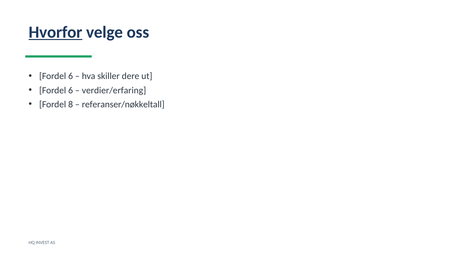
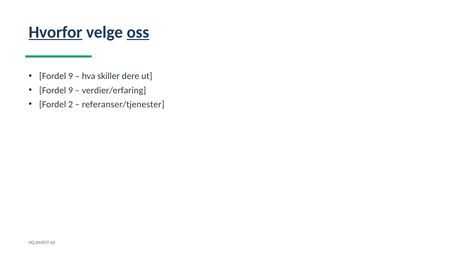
oss underline: none -> present
6 at (71, 76): 6 -> 9
6 at (71, 90): 6 -> 9
8: 8 -> 2
referanser/nøkkeltall: referanser/nøkkeltall -> referanser/tjenester
